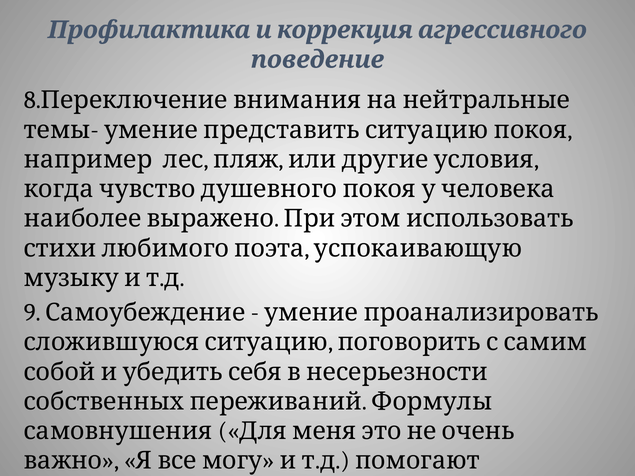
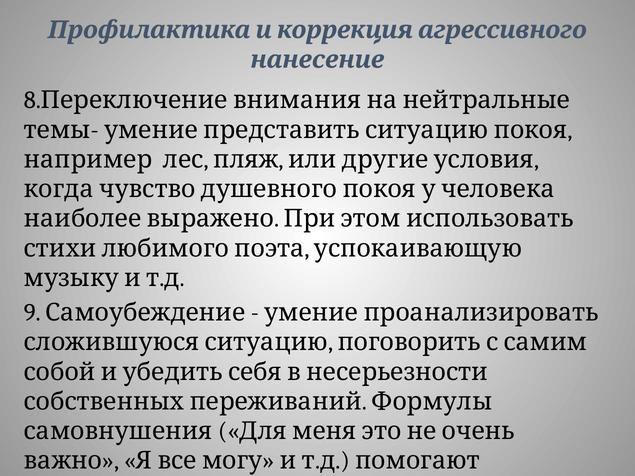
поведение: поведение -> нанесение
